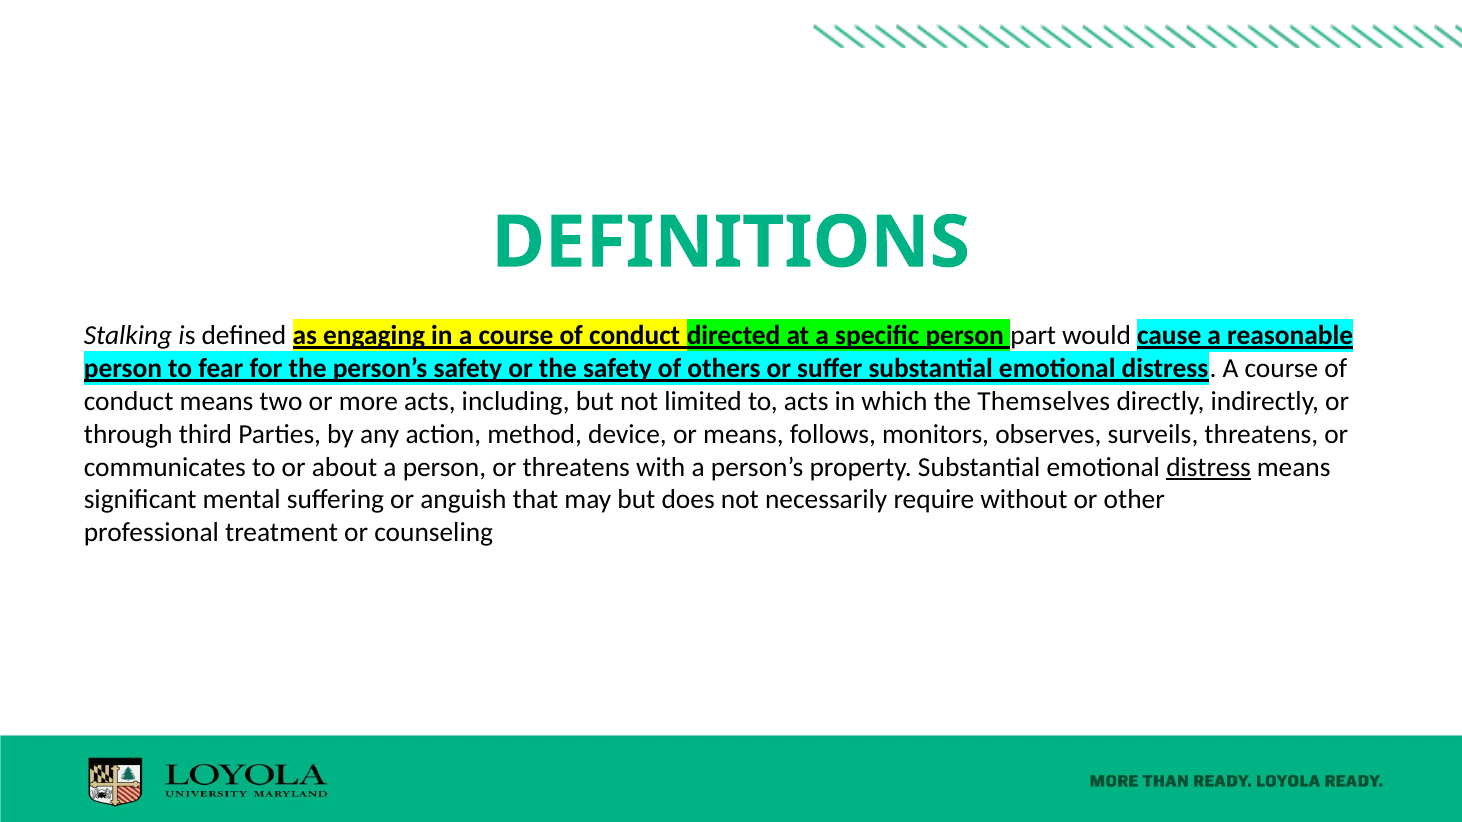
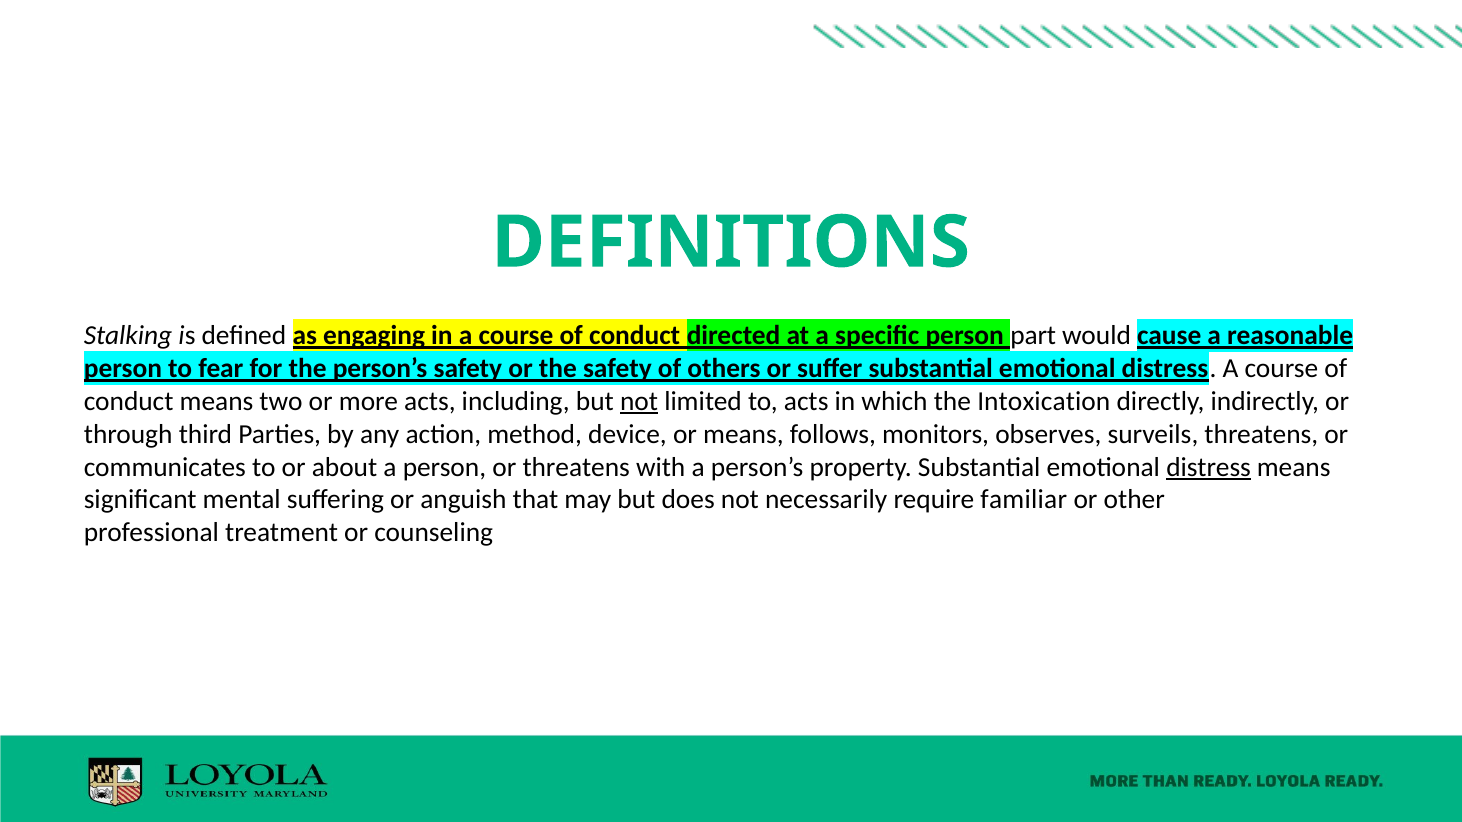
not at (639, 401) underline: none -> present
Themselves: Themselves -> Intoxication
without: without -> familiar
